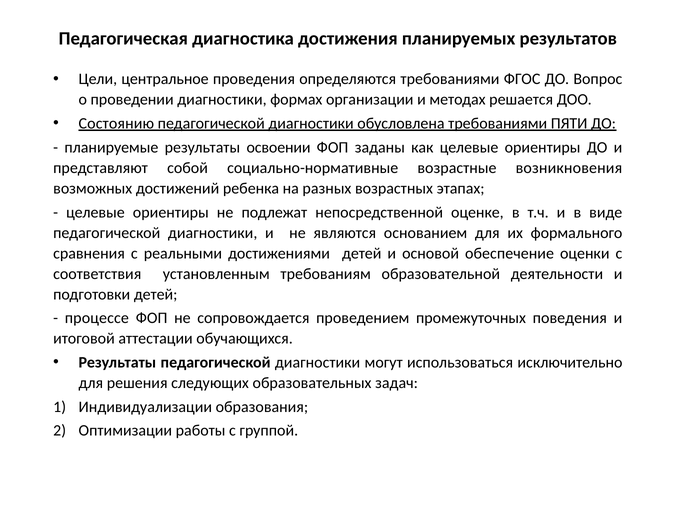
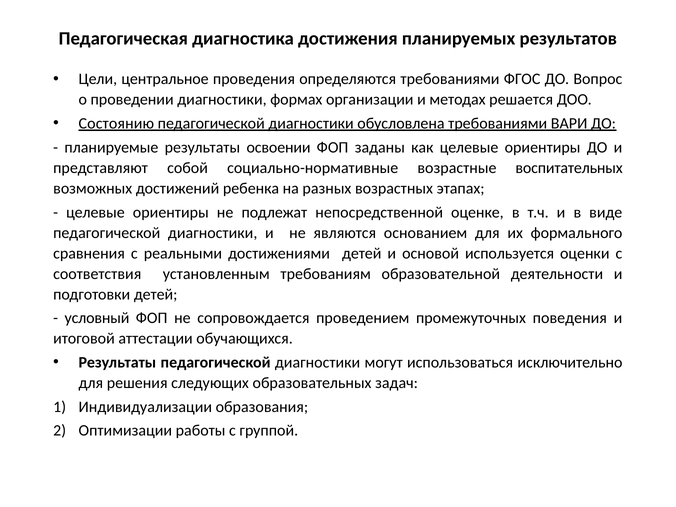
ПЯТИ: ПЯТИ -> ВАРИ
возникновения: возникновения -> воспитательных
обеспечение: обеспечение -> используется
процессе: процессе -> условный
